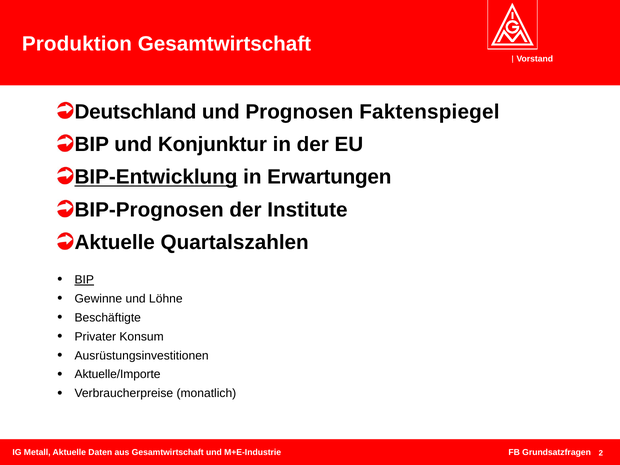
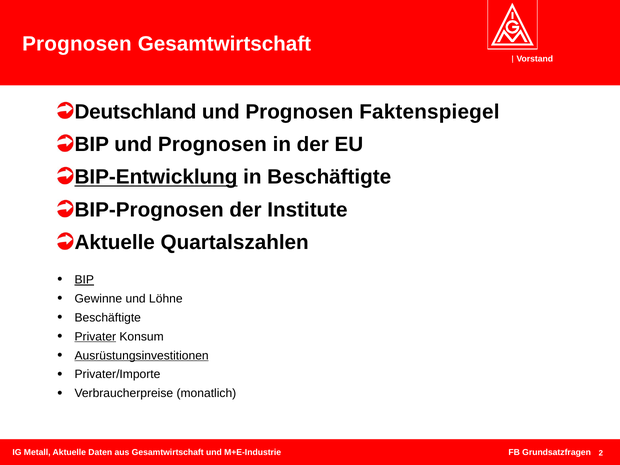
Produktion at (77, 44): Produktion -> Prognosen
BIP und Konjunktur: Konjunktur -> Prognosen
in Erwartungen: Erwartungen -> Beschäftigte
Privater underline: none -> present
Ausrüstungsinvestitionen underline: none -> present
Aktuelle/Importe: Aktuelle/Importe -> Privater/Importe
